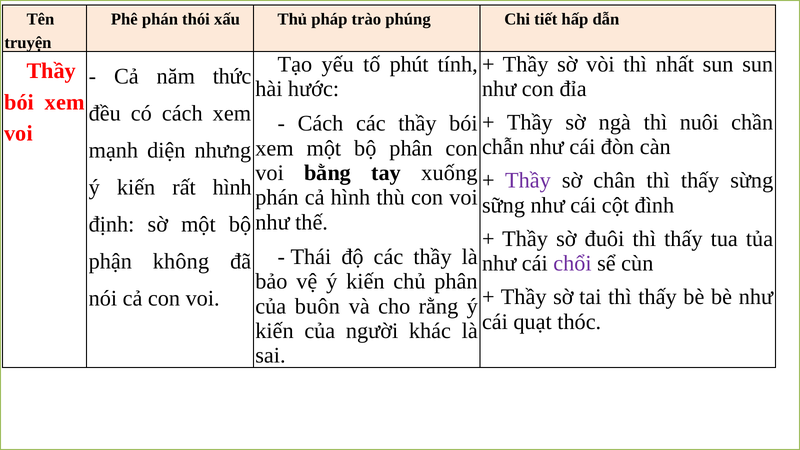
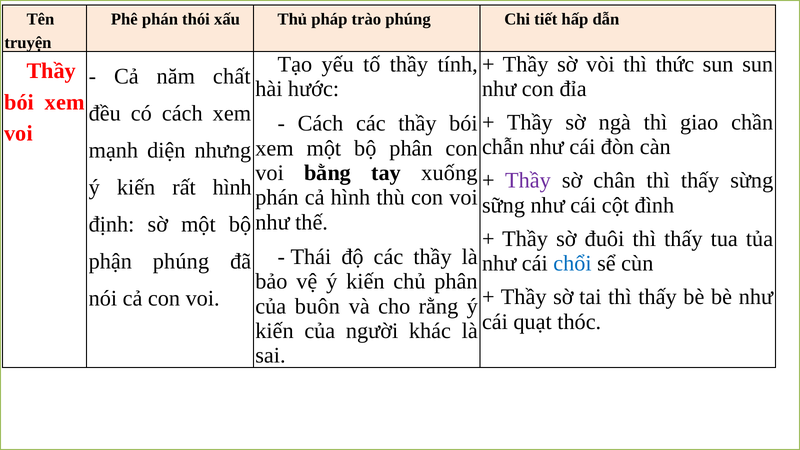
tố phút: phút -> thầy
nhất: nhất -> thức
thức: thức -> chất
nuôi: nuôi -> giao
phận không: không -> phúng
chổi colour: purple -> blue
